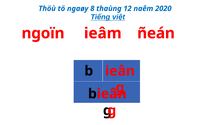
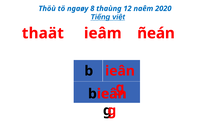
ngoïn: ngoïn -> thaät
